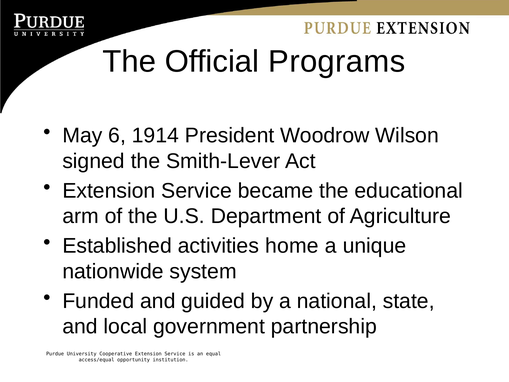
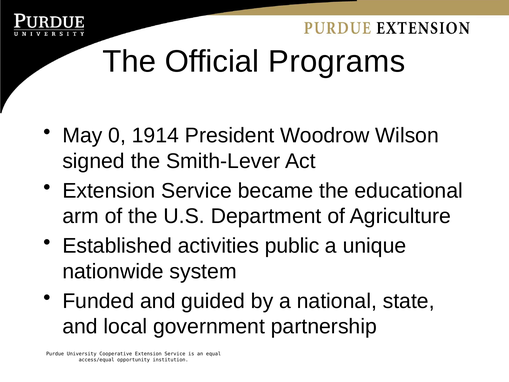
6: 6 -> 0
home: home -> public
